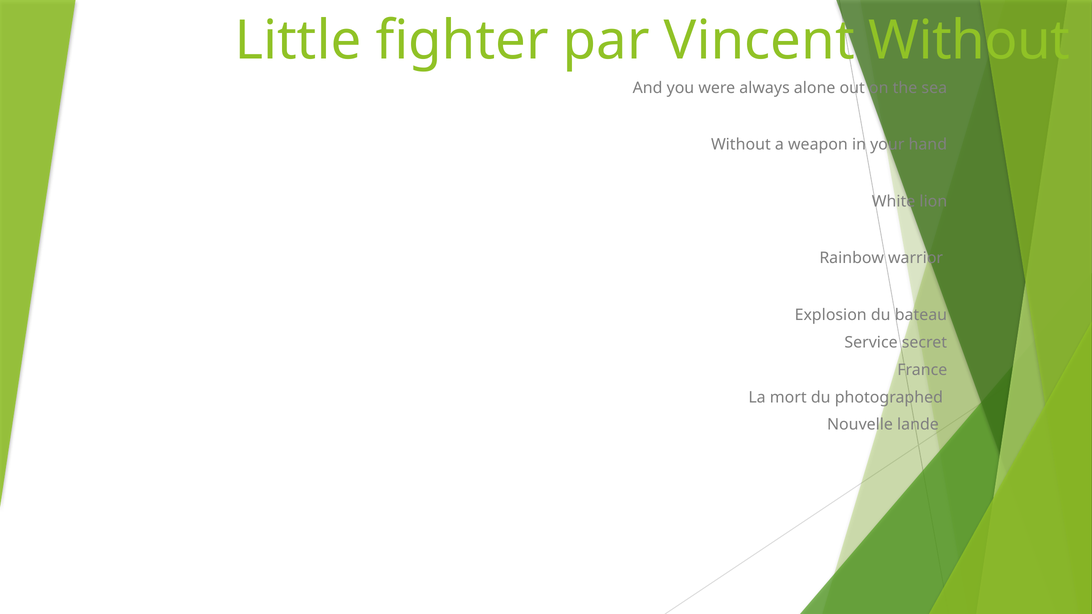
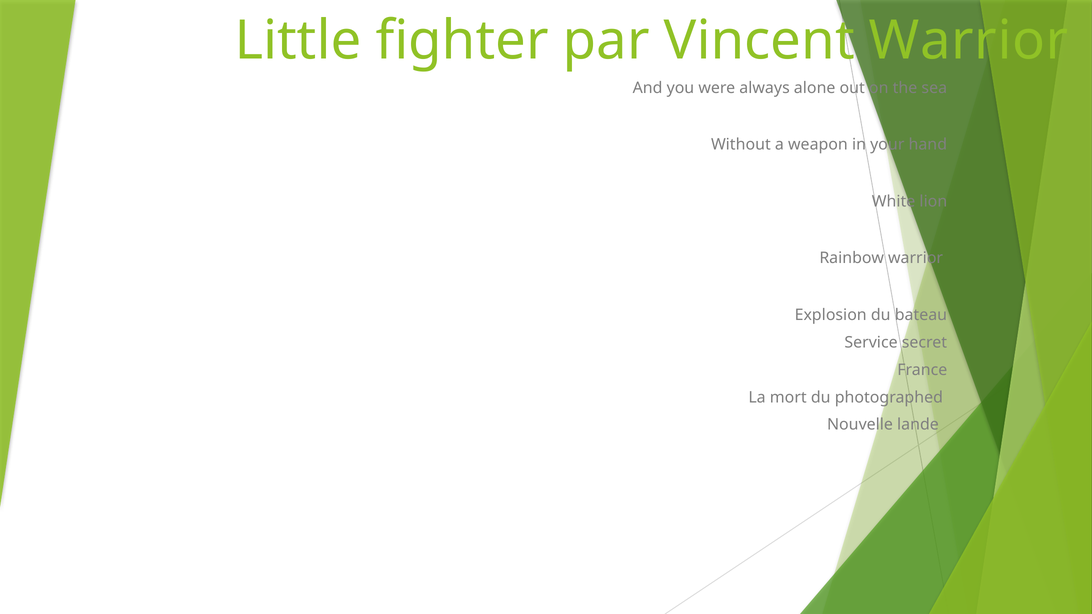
Vincent Without: Without -> Warrior
